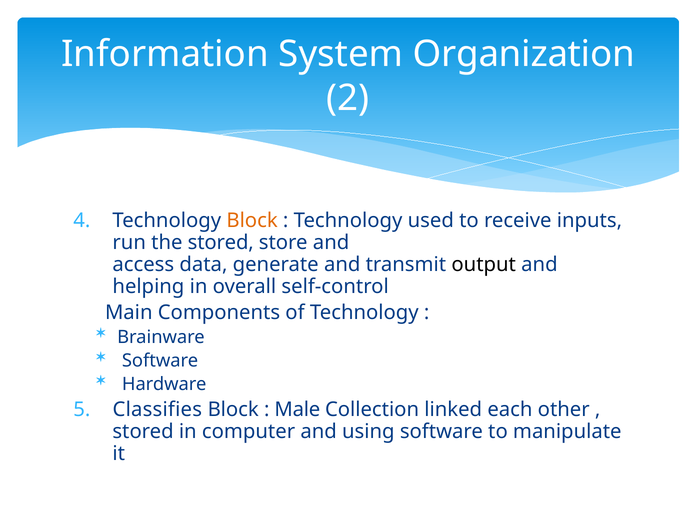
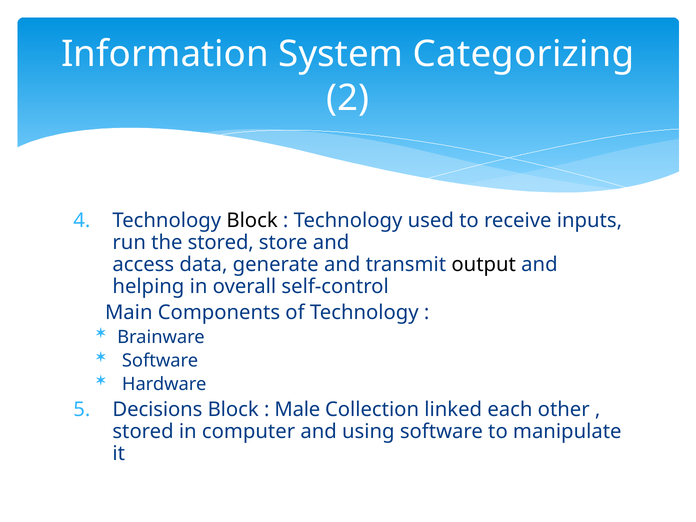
Organization: Organization -> Categorizing
Block at (252, 221) colour: orange -> black
Classifies: Classifies -> Decisions
